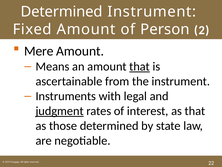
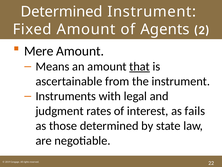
Person: Person -> Agents
judgment underline: present -> none
as that: that -> fails
